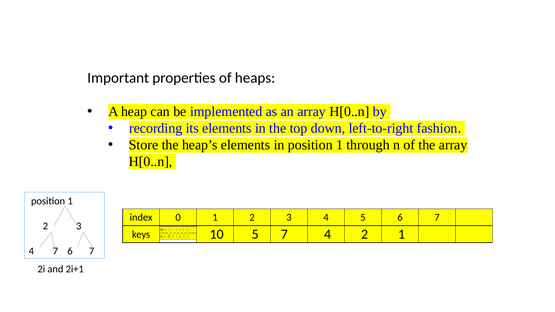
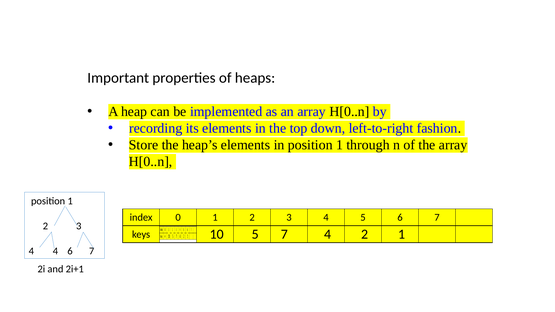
4 7: 7 -> 4
